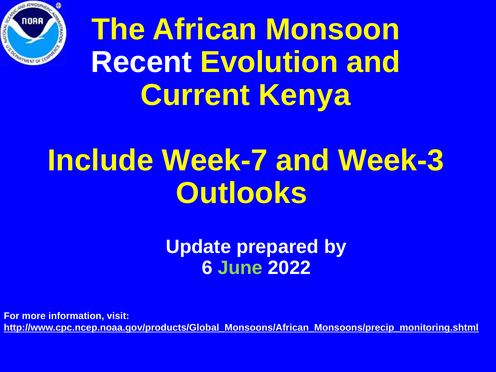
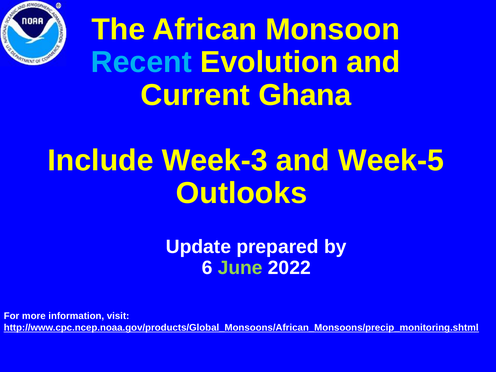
Recent colour: white -> light blue
Kenya: Kenya -> Ghana
Week-7: Week-7 -> Week-3
Week-3: Week-3 -> Week-5
